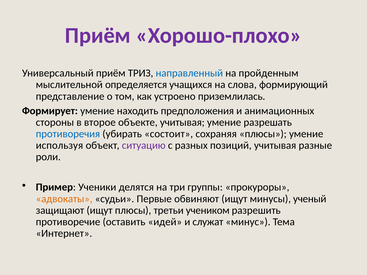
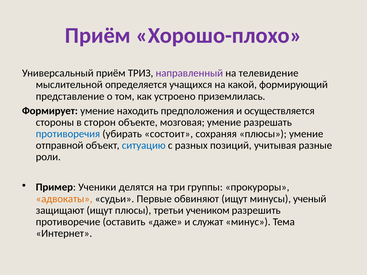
направленный colour: blue -> purple
пройденным: пройденным -> телевидение
слова: слова -> какой
анимационных: анимационных -> осуществляется
второе: второе -> сторон
объекте учитывая: учитывая -> мозговая
используя: используя -> отправной
ситуацию colour: purple -> blue
идей: идей -> даже
